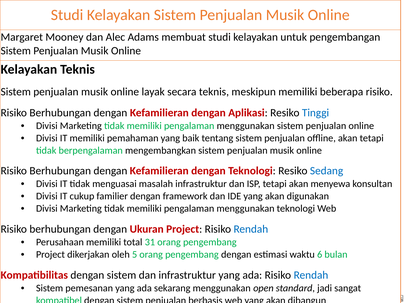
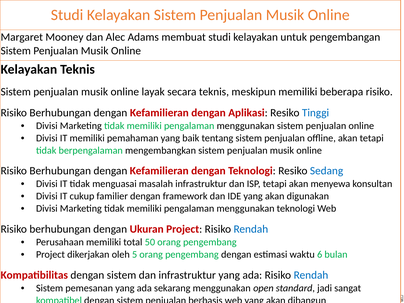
31: 31 -> 50
